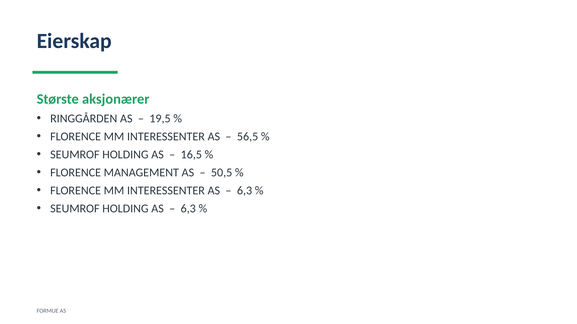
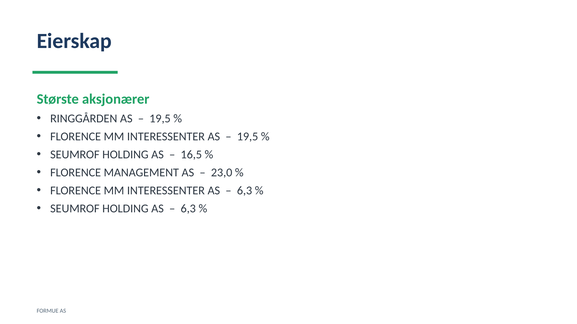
56,5 at (248, 137): 56,5 -> 19,5
50,5: 50,5 -> 23,0
